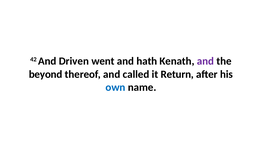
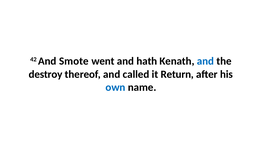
Driven: Driven -> Smote
and at (205, 61) colour: purple -> blue
beyond: beyond -> destroy
